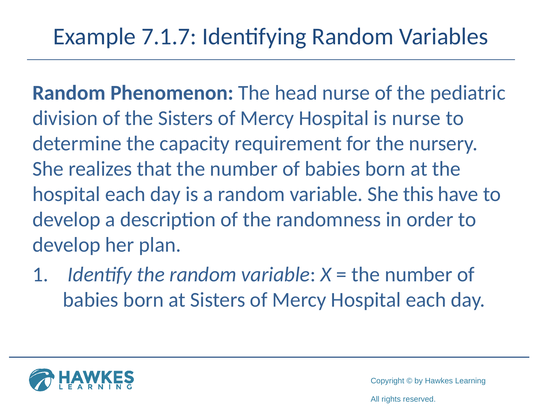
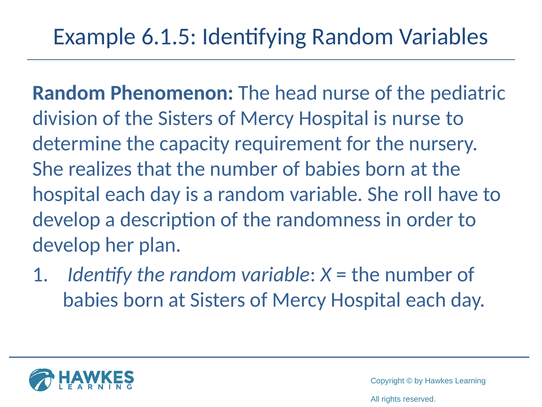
7.1.7: 7.1.7 -> 6.1.5
this: this -> roll
